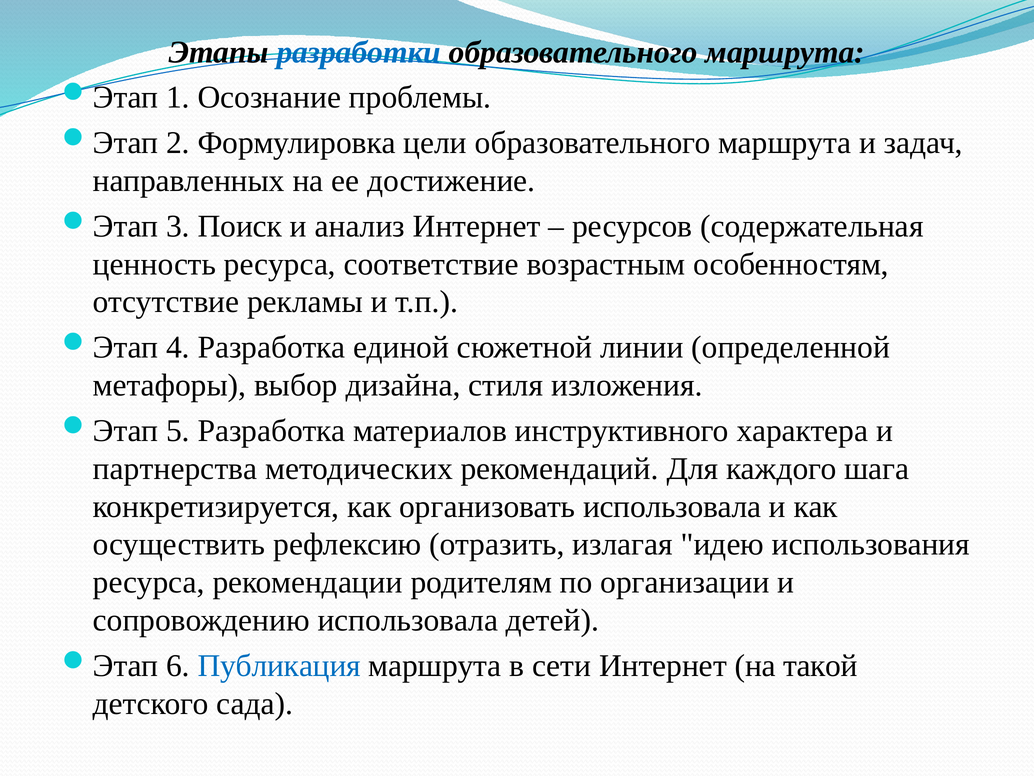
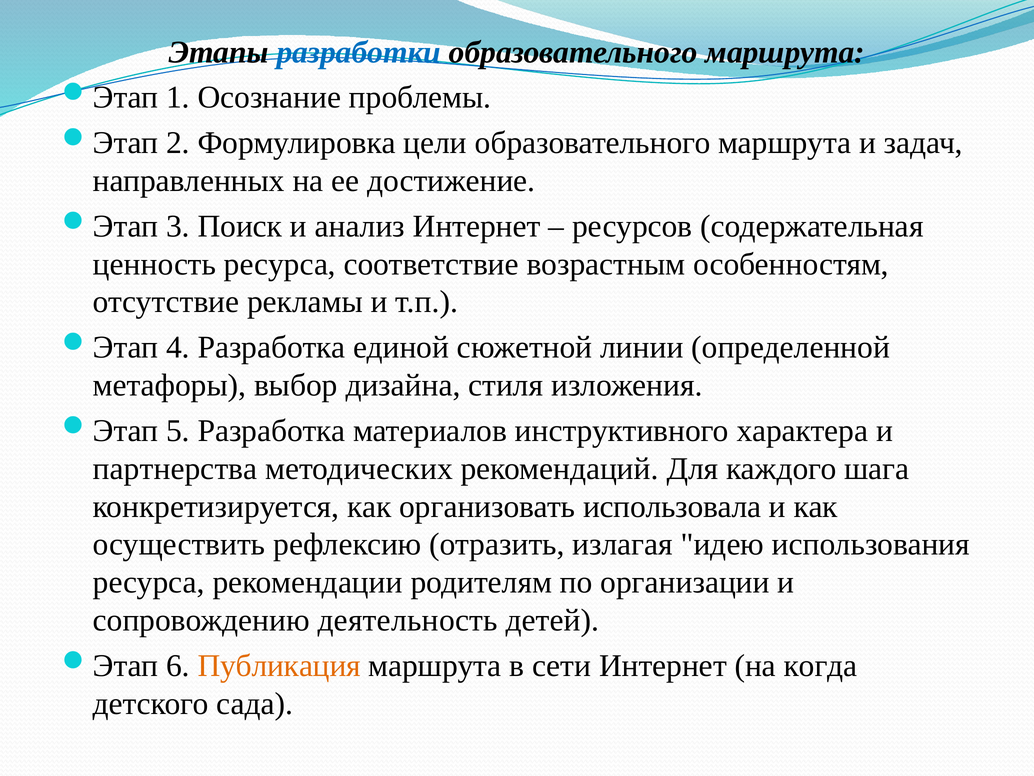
сопровождению использовала: использовала -> деятельность
Публикация colour: blue -> orange
такой: такой -> когда
